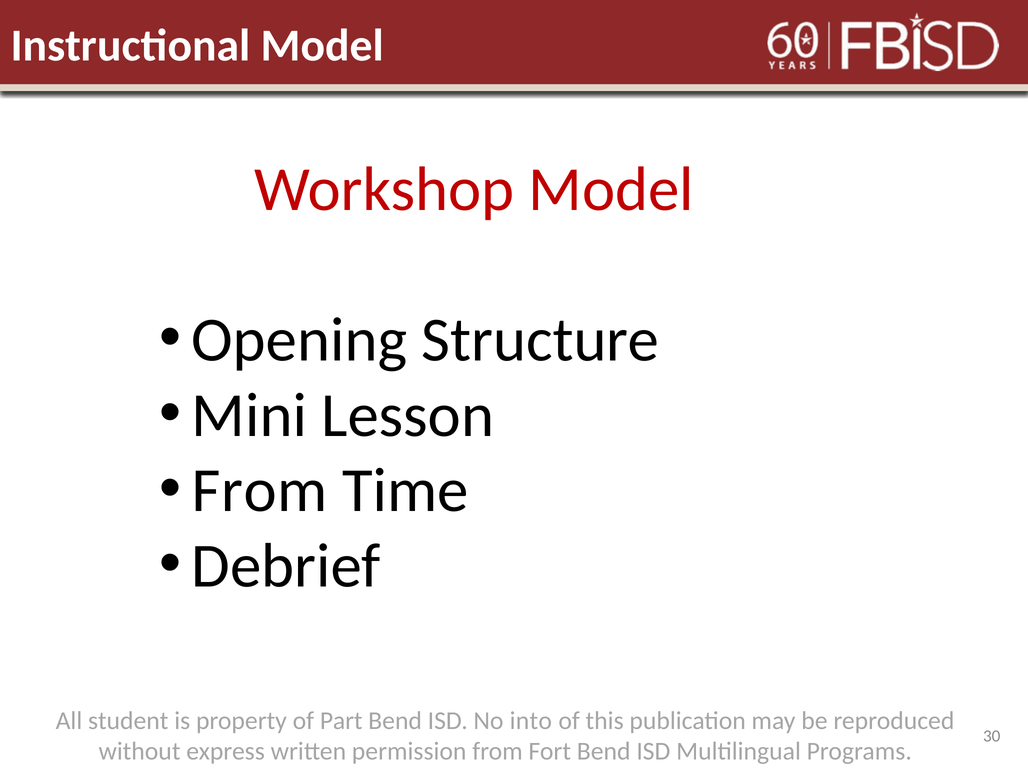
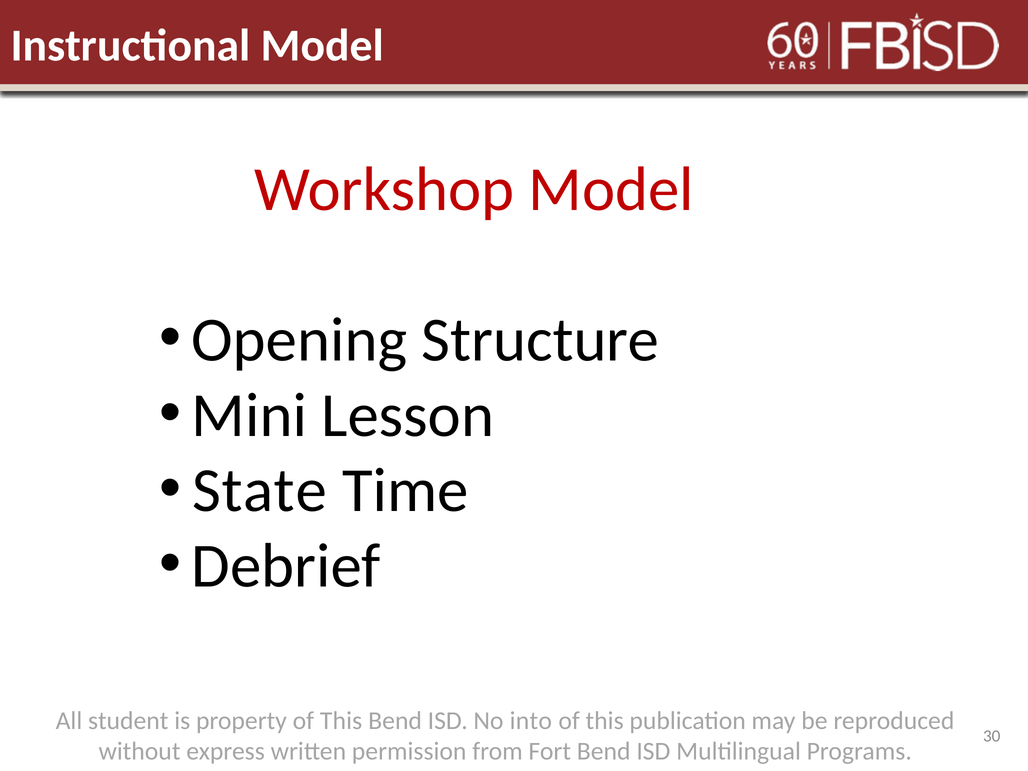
From at (260, 491): From -> State
property of Part: Part -> This
